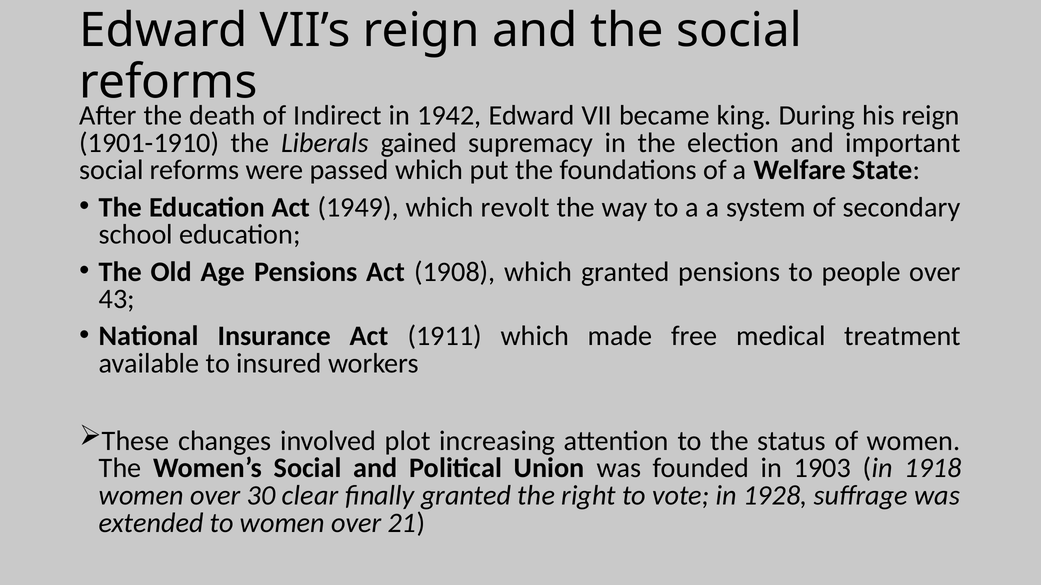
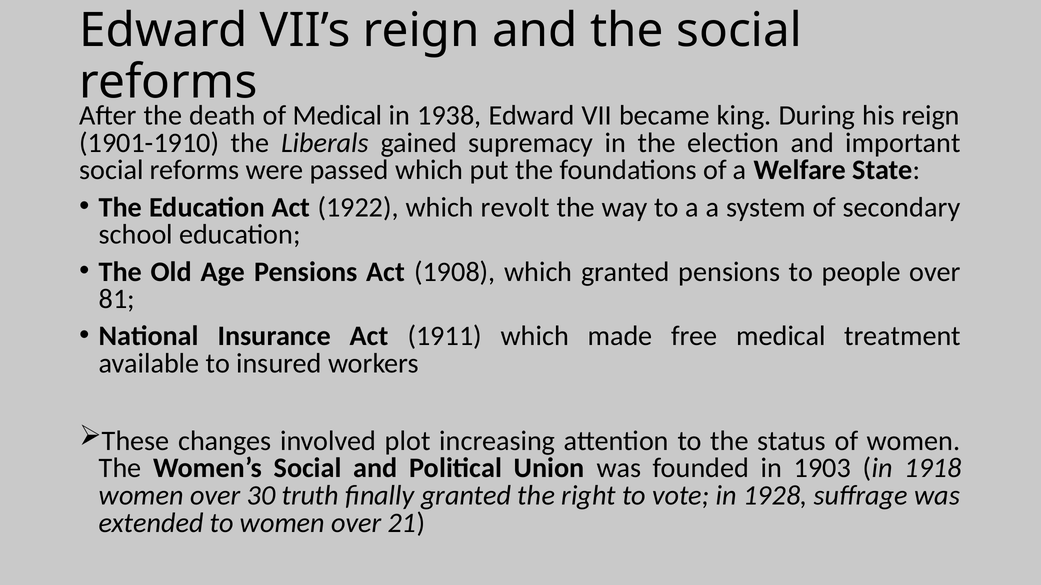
of Indirect: Indirect -> Medical
1942: 1942 -> 1938
1949: 1949 -> 1922
43: 43 -> 81
clear: clear -> truth
